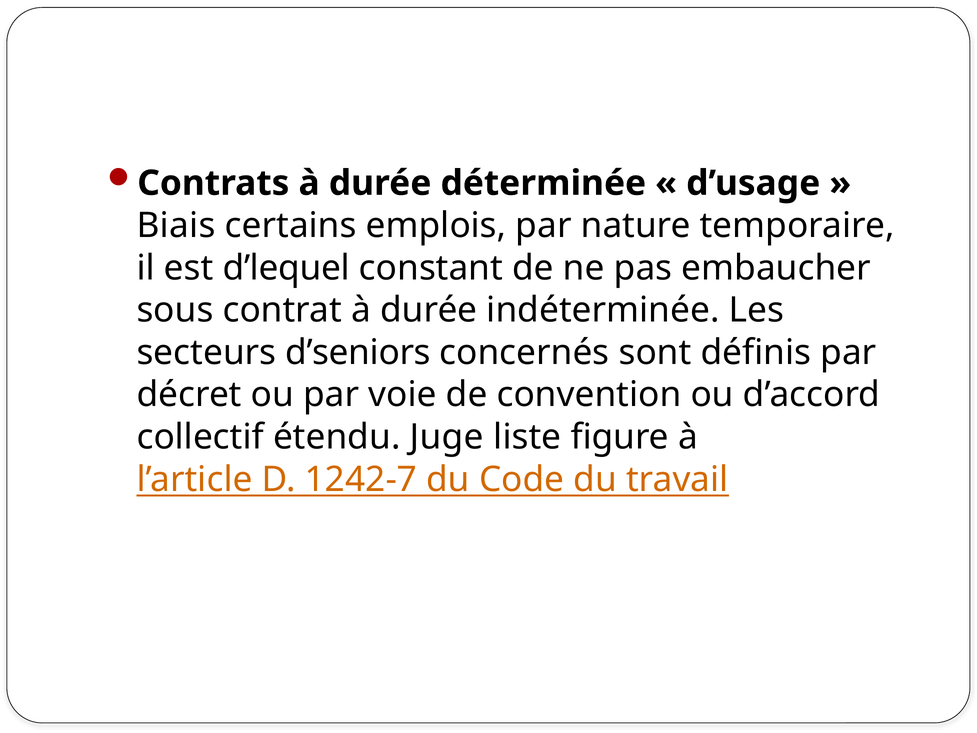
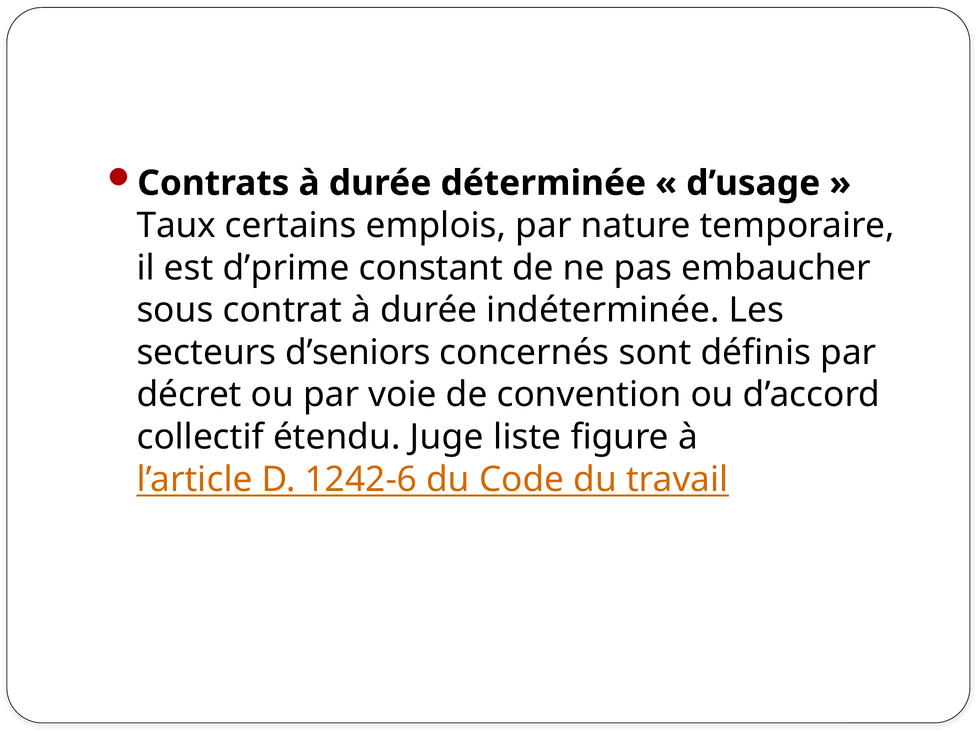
Biais: Biais -> Taux
d’lequel: d’lequel -> d’prime
1242-7: 1242-7 -> 1242-6
